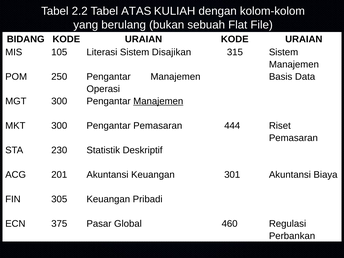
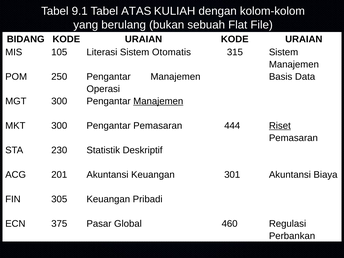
2.2: 2.2 -> 9.1
Disajikan: Disajikan -> Otomatis
Riset underline: none -> present
